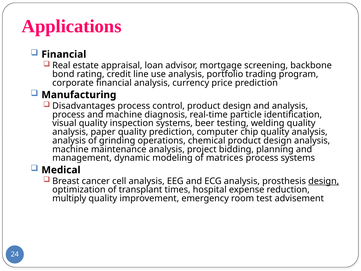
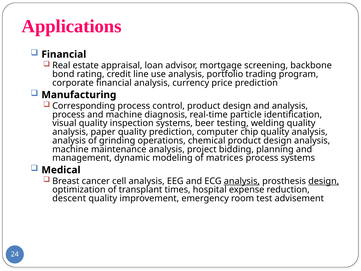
Disadvantages: Disadvantages -> Corresponding
analysis at (242, 181) underline: none -> present
multiply: multiply -> descent
